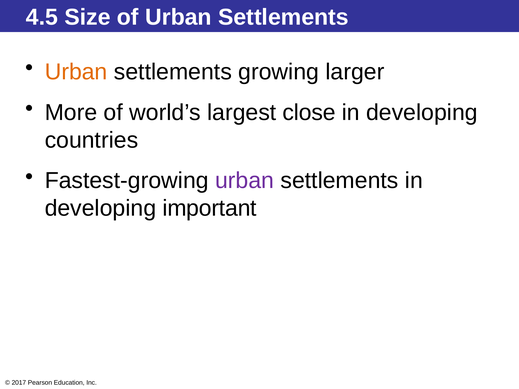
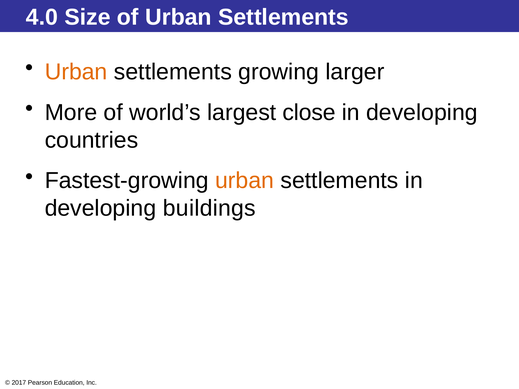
4.5: 4.5 -> 4.0
urban at (245, 181) colour: purple -> orange
important: important -> buildings
